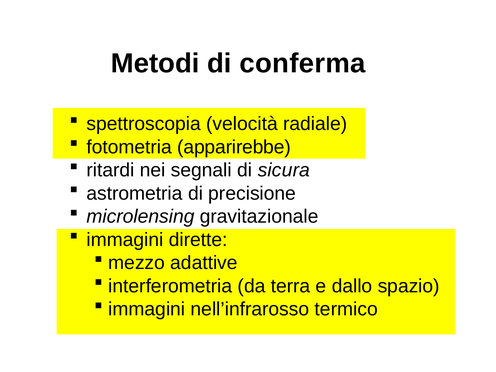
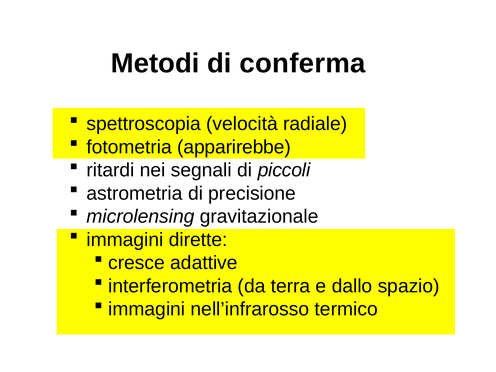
sicura: sicura -> piccoli
mezzo: mezzo -> cresce
